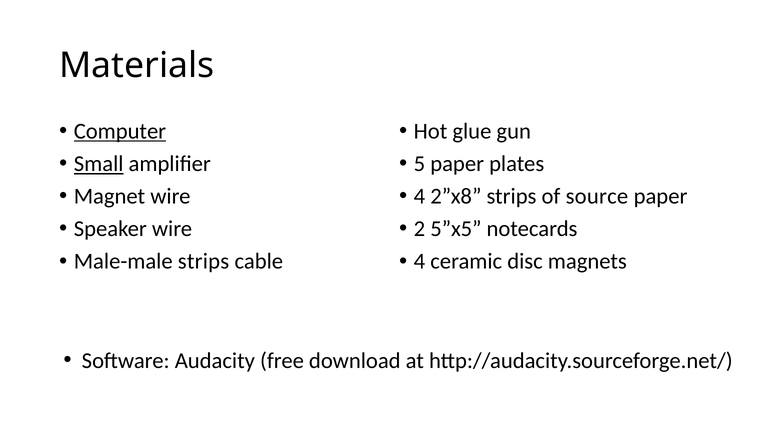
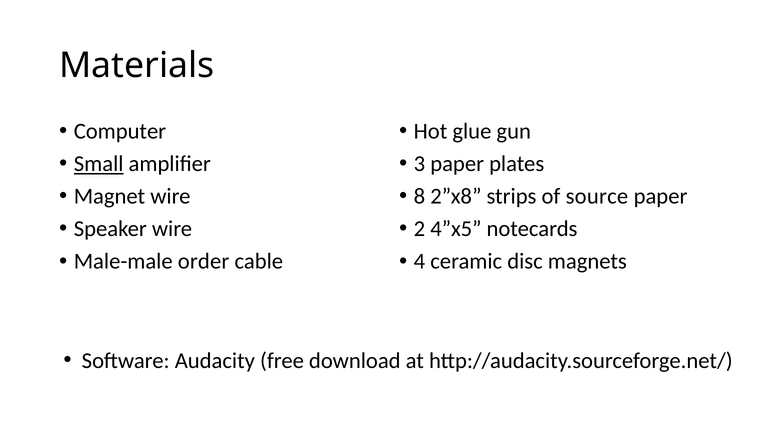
Computer underline: present -> none
5: 5 -> 3
4 at (419, 196): 4 -> 8
5”x5: 5”x5 -> 4”x5
Male-male strips: strips -> order
